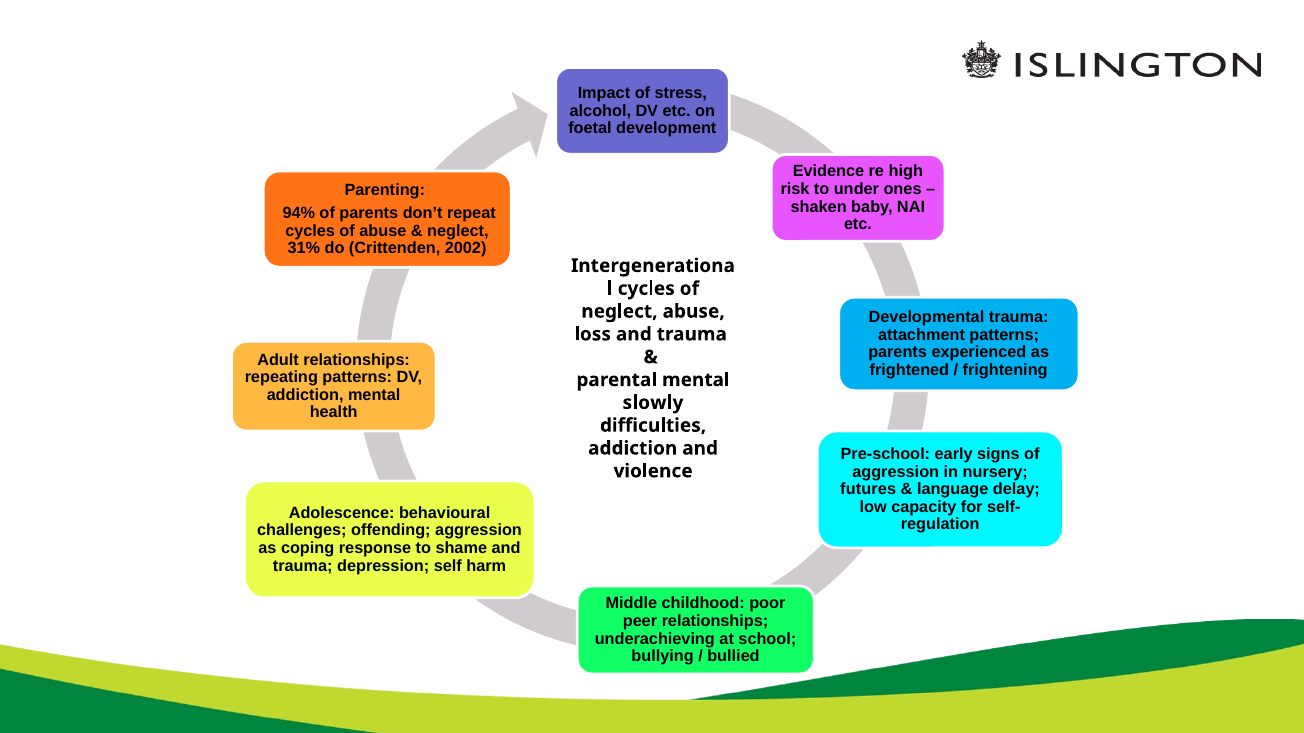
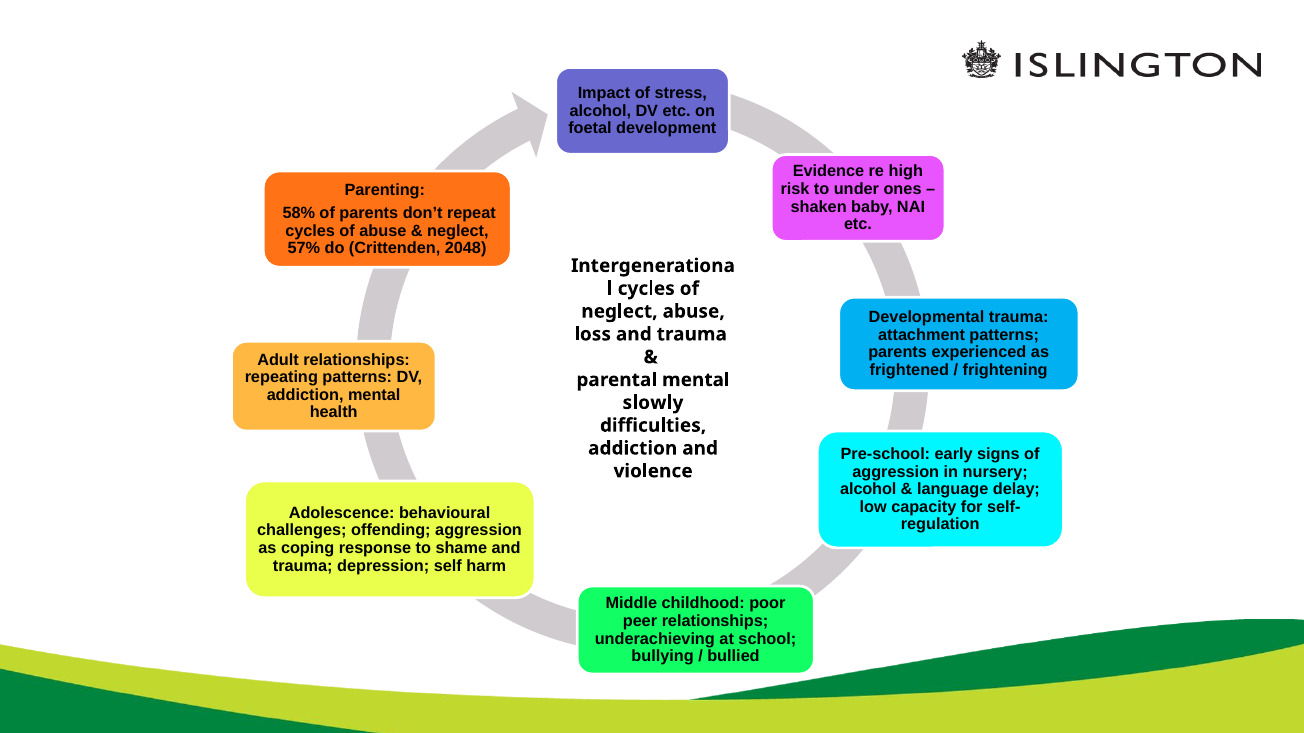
94%: 94% -> 58%
31%: 31% -> 57%
2002: 2002 -> 2048
futures at (868, 490): futures -> alcohol
